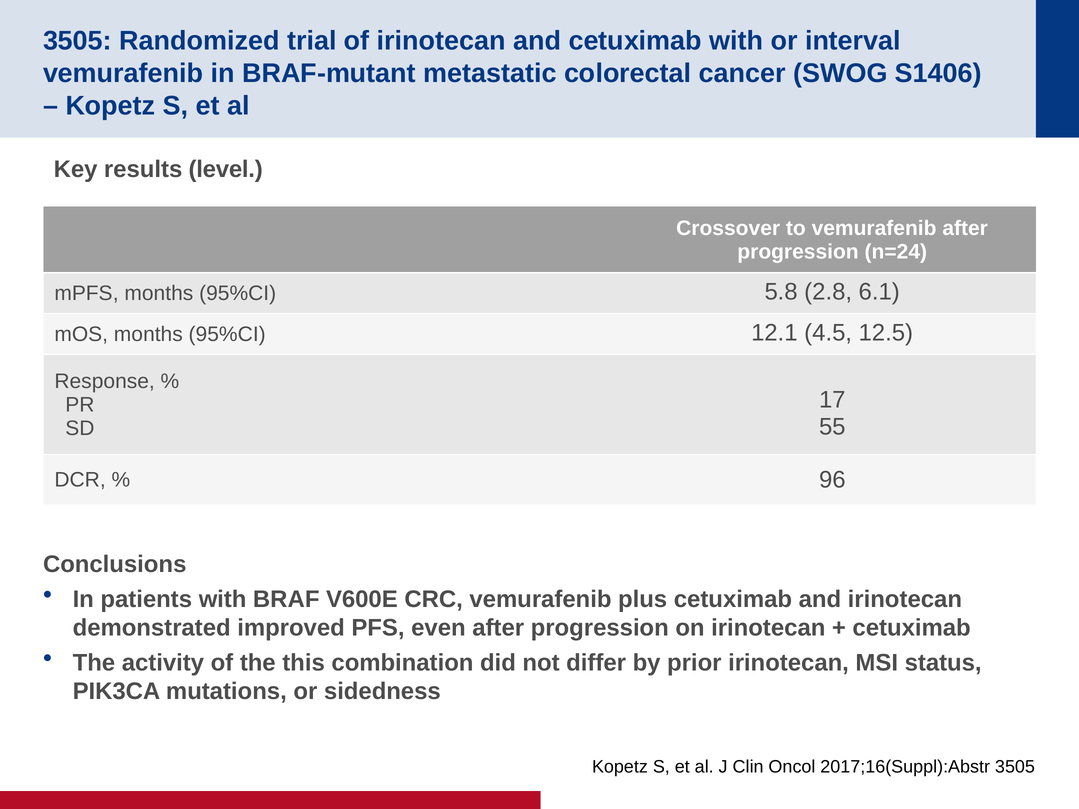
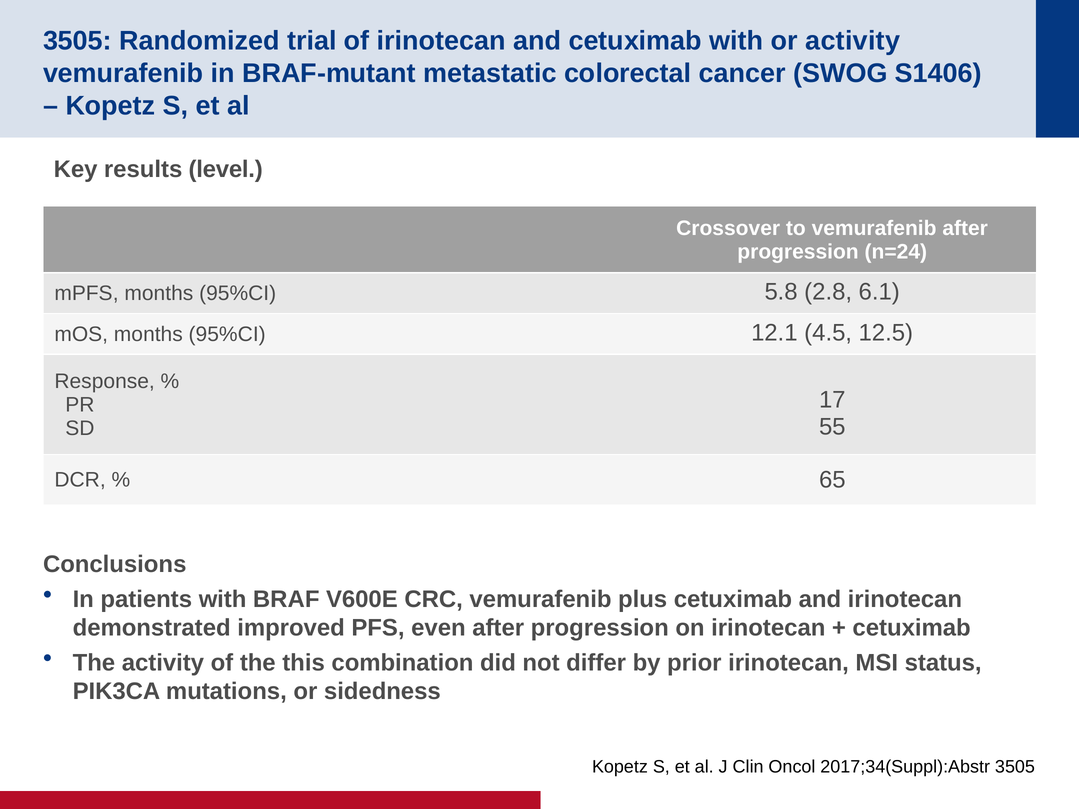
or interval: interval -> activity
96: 96 -> 65
2017;16(Suppl):Abstr: 2017;16(Suppl):Abstr -> 2017;34(Suppl):Abstr
